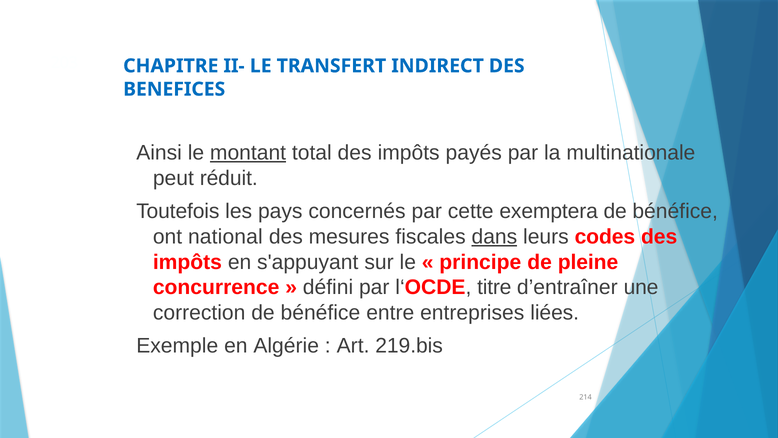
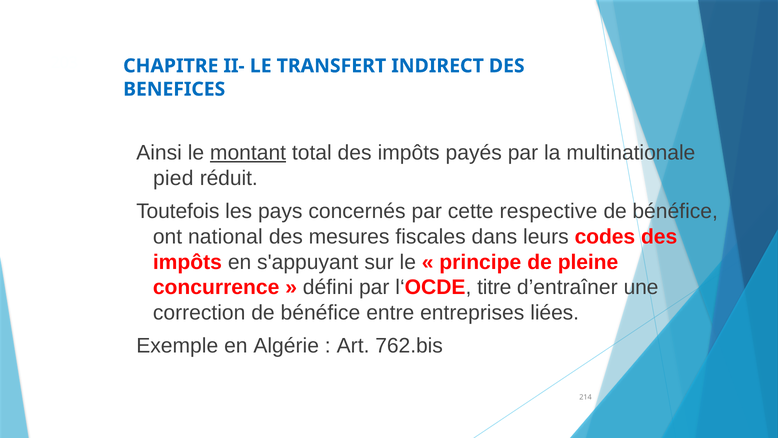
peut: peut -> pied
exemptera: exemptera -> respective
dans underline: present -> none
219.bis: 219.bis -> 762.bis
